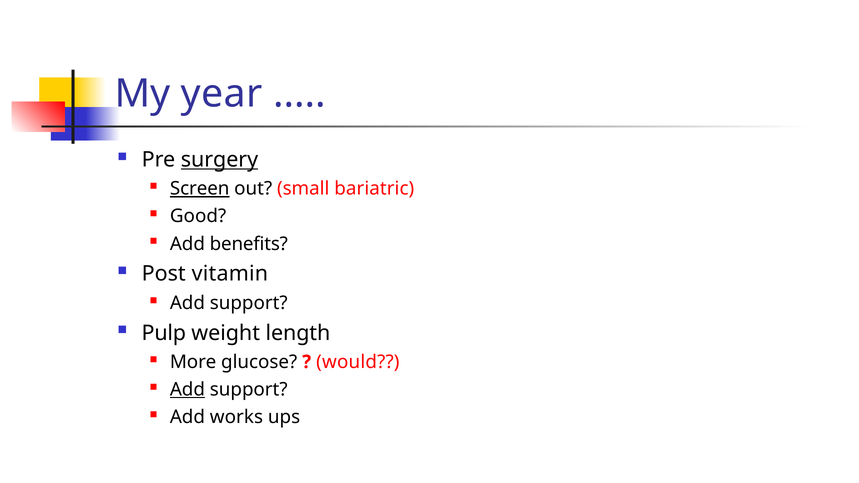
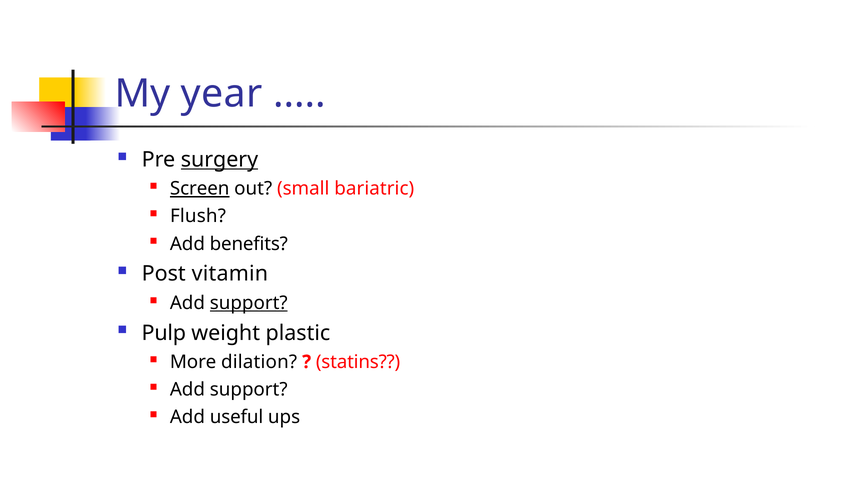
Good: Good -> Flush
support at (249, 303) underline: none -> present
length: length -> plastic
glucose: glucose -> dilation
would: would -> statins
Add at (187, 390) underline: present -> none
works: works -> useful
